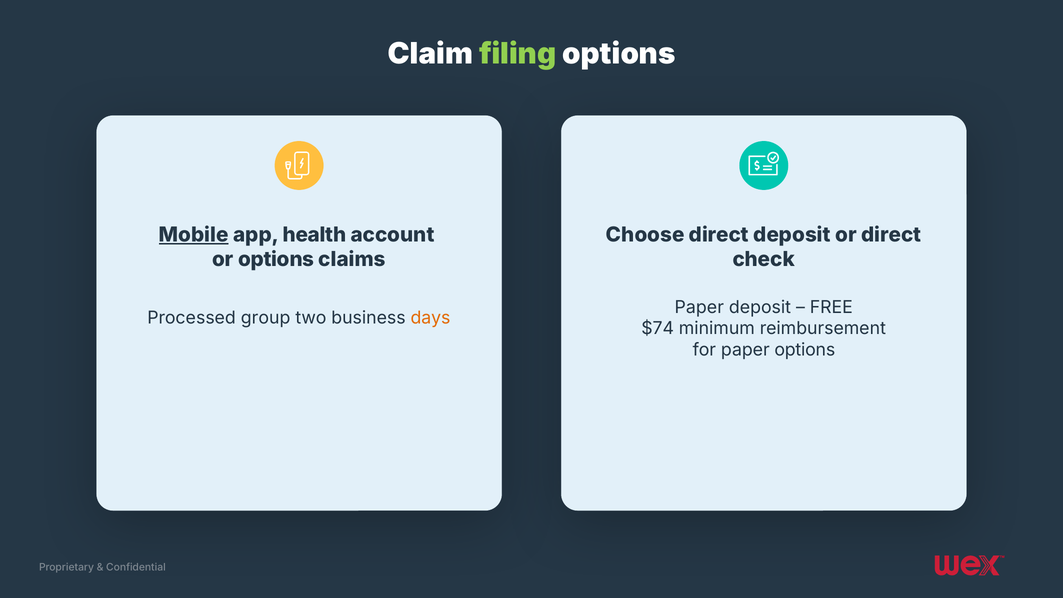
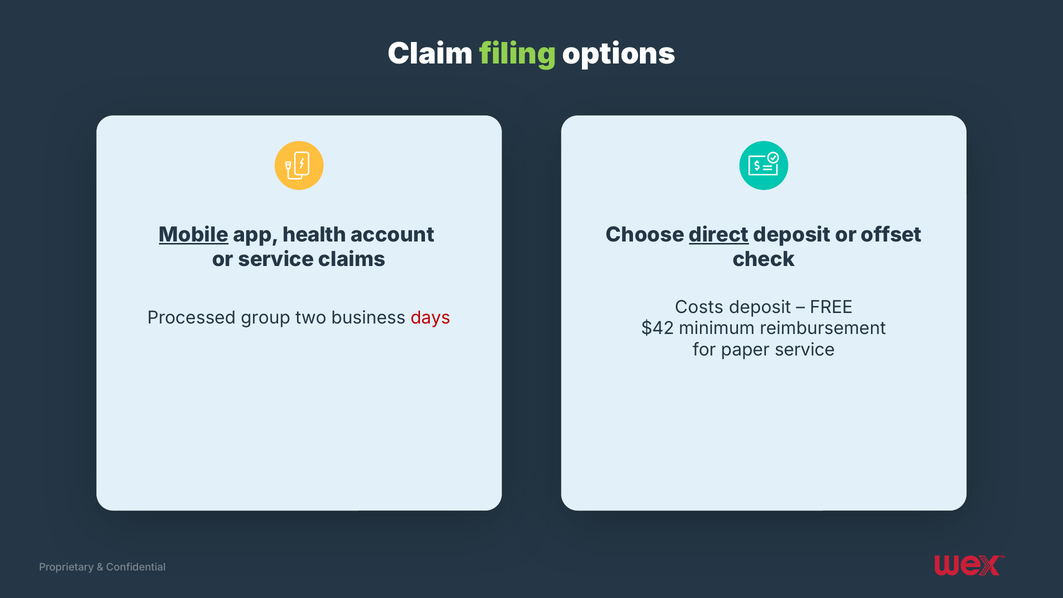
direct at (719, 235) underline: none -> present
or direct: direct -> offset
or options: options -> service
Paper at (699, 307): Paper -> Costs
days colour: orange -> red
$74: $74 -> $42
paper options: options -> service
